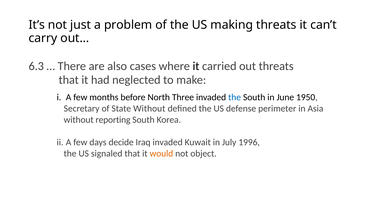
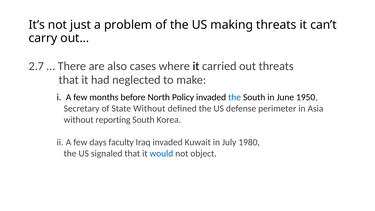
6.3: 6.3 -> 2.7
Three: Three -> Policy
decide: decide -> faculty
1996: 1996 -> 1980
would colour: orange -> blue
